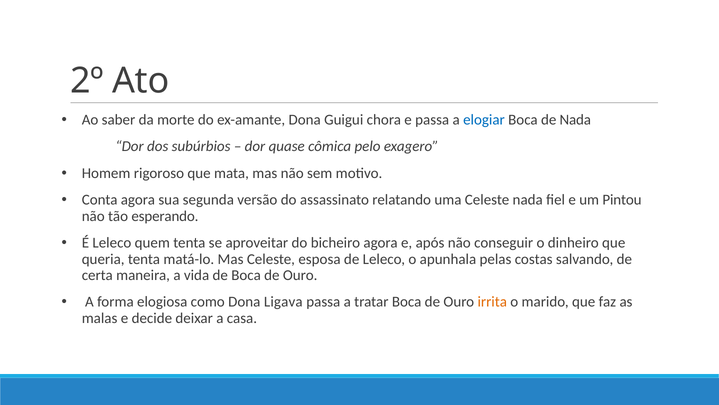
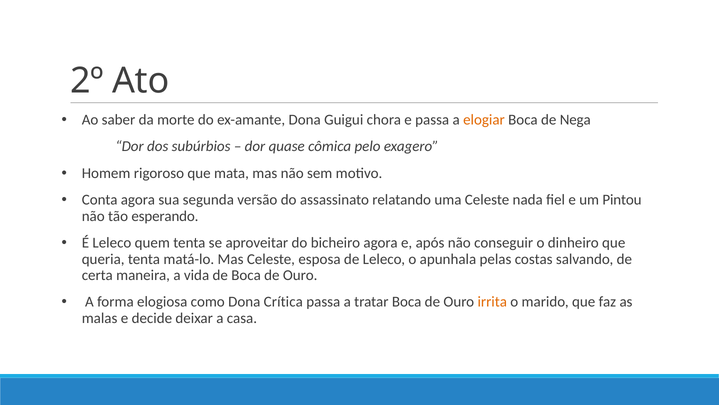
elogiar colour: blue -> orange
de Nada: Nada -> Nega
Ligava: Ligava -> Crítica
